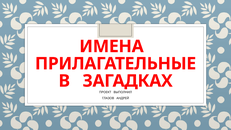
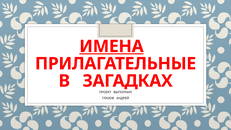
ИМЕНА underline: none -> present
